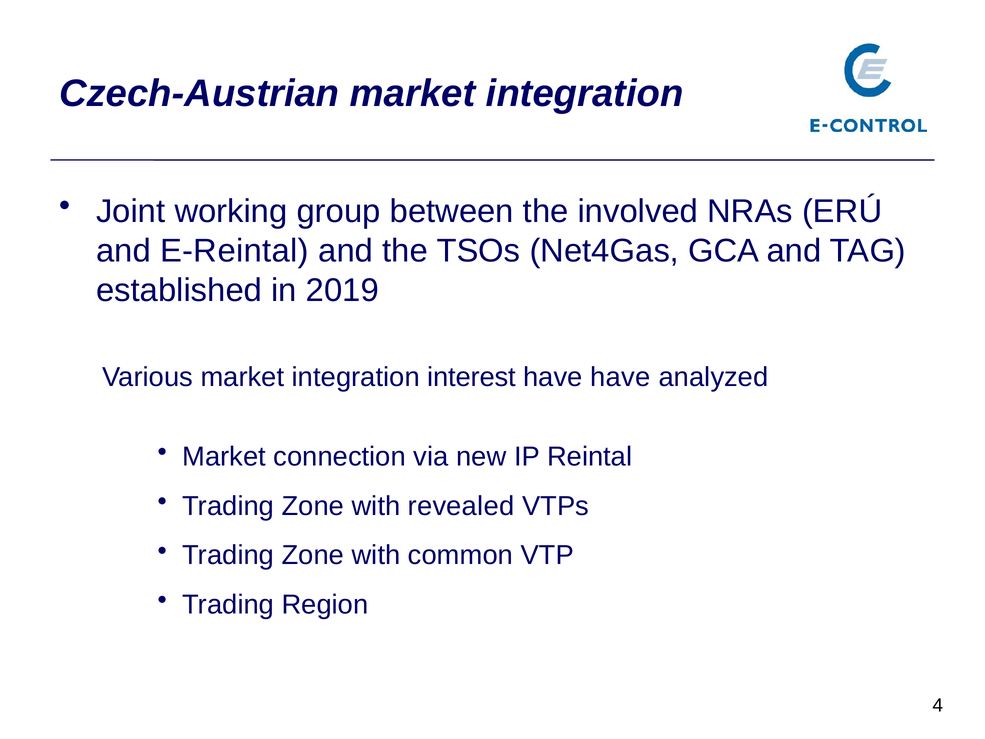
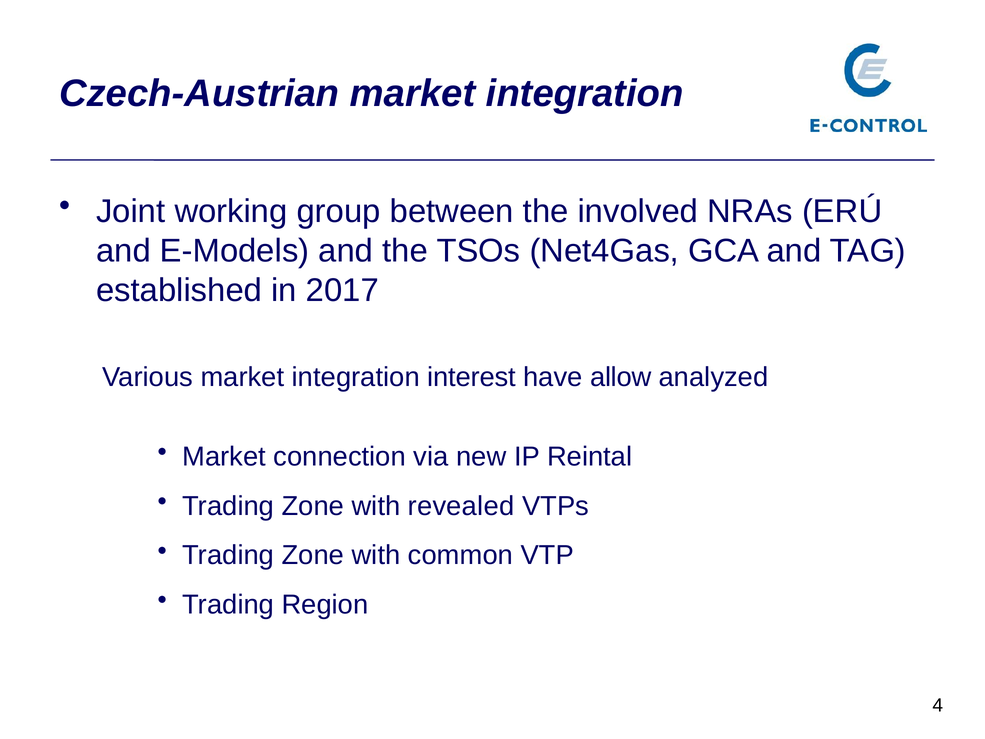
E-Reintal: E-Reintal -> E-Models
2019: 2019 -> 2017
have have: have -> allow
